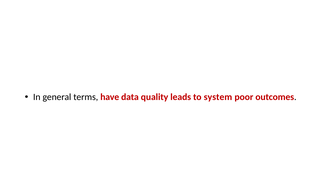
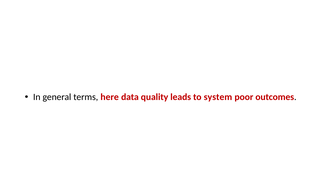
have: have -> here
